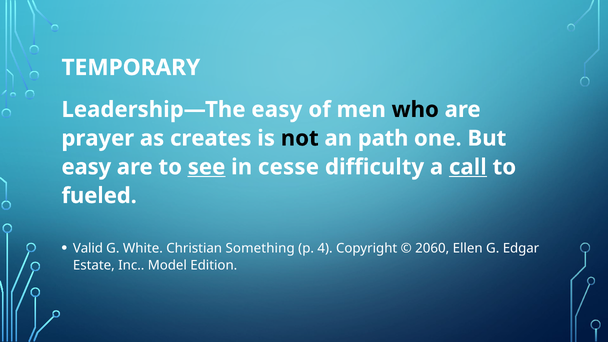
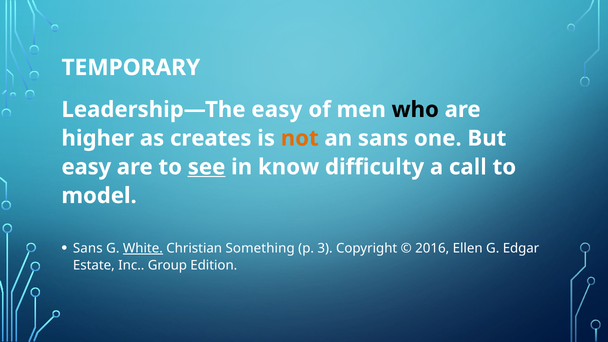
prayer: prayer -> higher
not colour: black -> orange
an path: path -> sans
cesse: cesse -> know
call underline: present -> none
fueled: fueled -> model
Valid at (88, 248): Valid -> Sans
White underline: none -> present
4: 4 -> 3
2060: 2060 -> 2016
Model: Model -> Group
